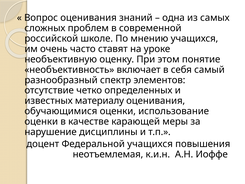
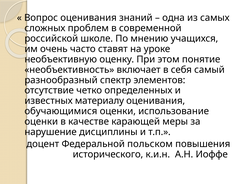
Федеральной учащихся: учащихся -> польском
неотъемлемая: неотъемлемая -> исторического
